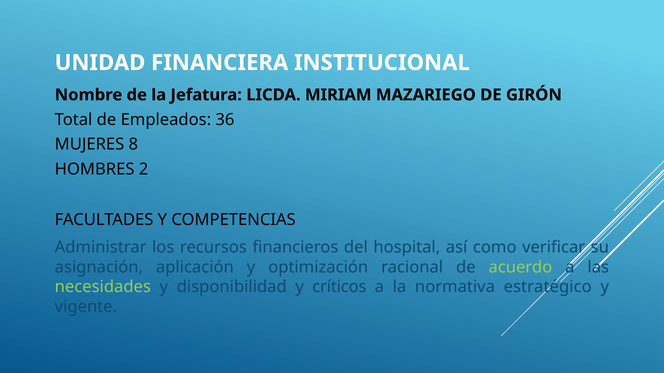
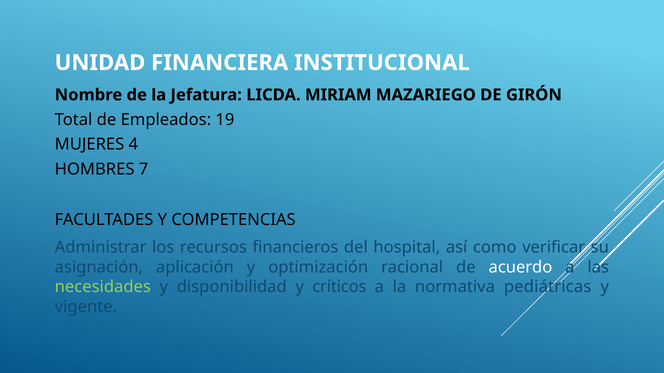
36: 36 -> 19
8: 8 -> 4
2: 2 -> 7
acuerdo colour: light green -> white
estratégico: estratégico -> pediátricas
